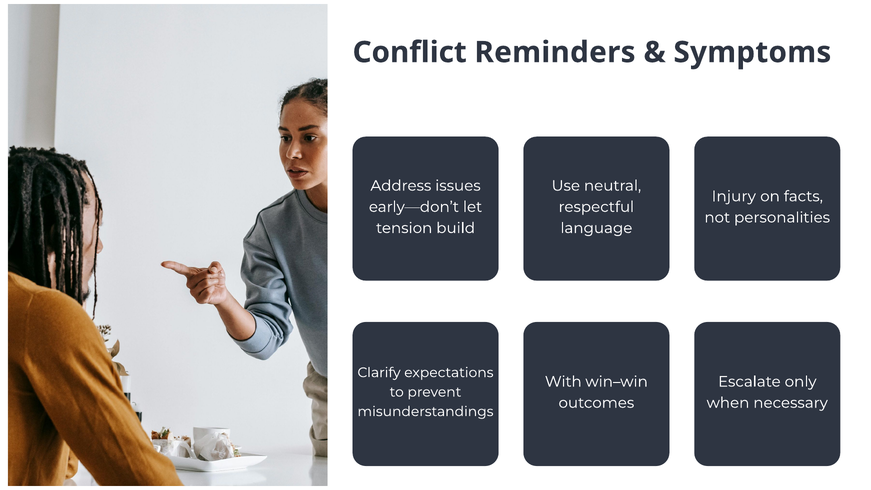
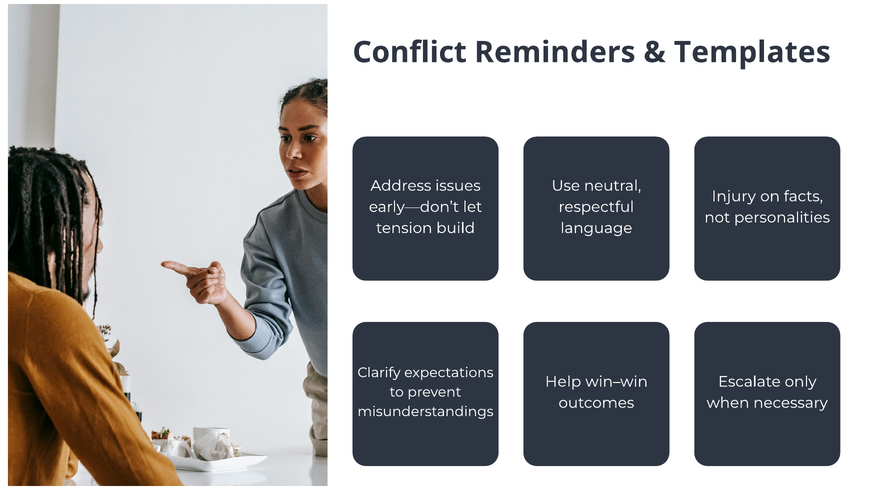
Symptoms: Symptoms -> Templates
With: With -> Help
